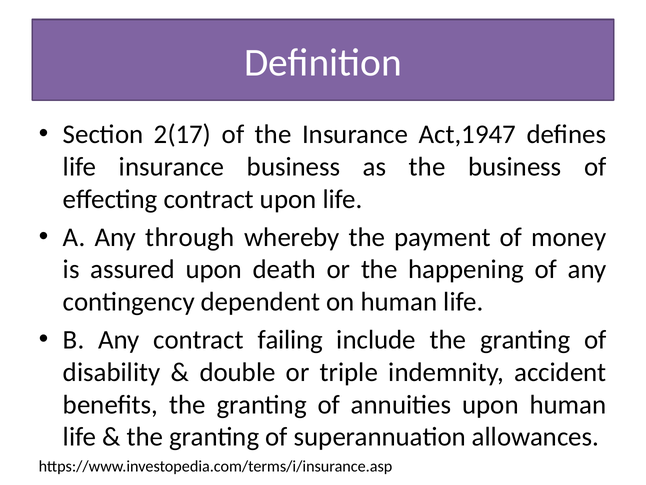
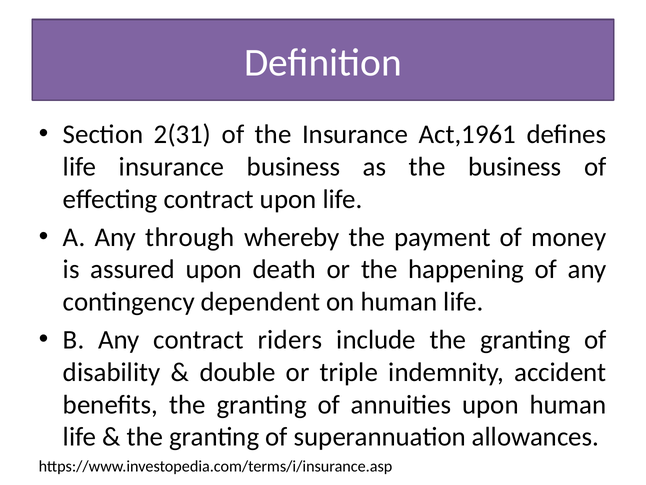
2(17: 2(17 -> 2(31
Act,1947: Act,1947 -> Act,1961
failing: failing -> riders
